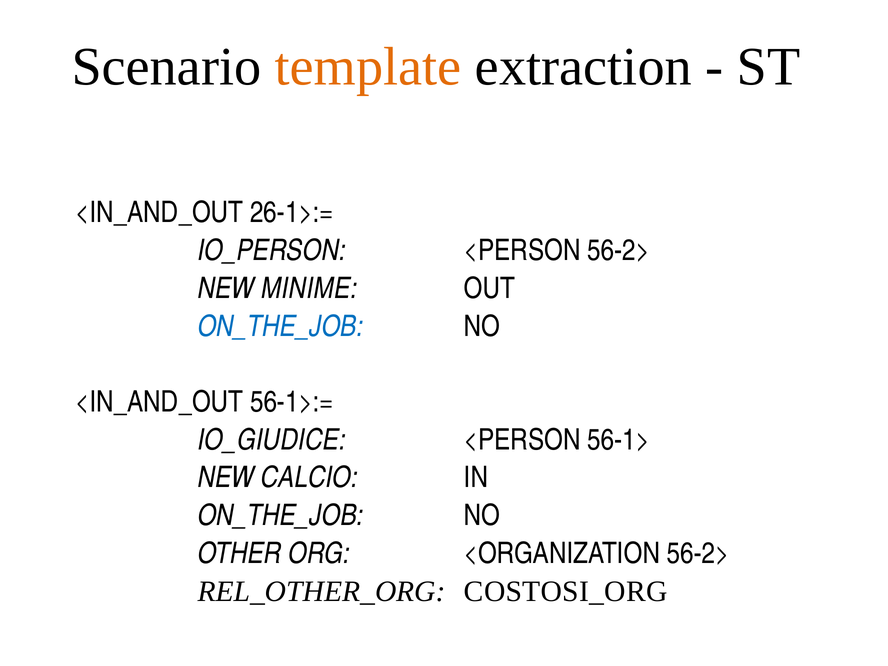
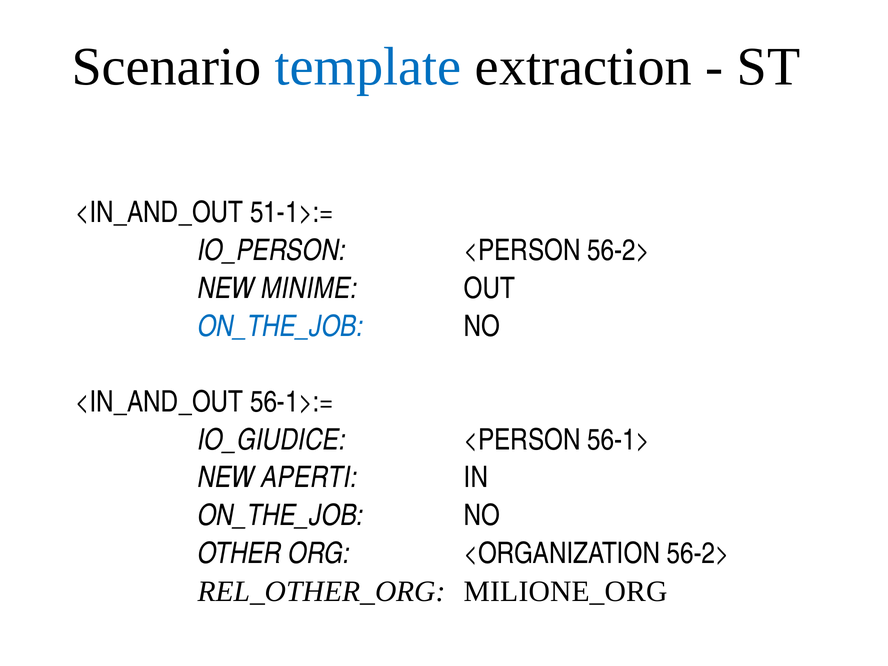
template colour: orange -> blue
26-1>:=: 26-1>:= -> 51-1>:=
CALCIO: CALCIO -> APERTI
COSTOSI_ORG: COSTOSI_ORG -> MILIONE_ORG
